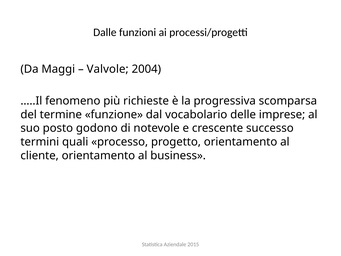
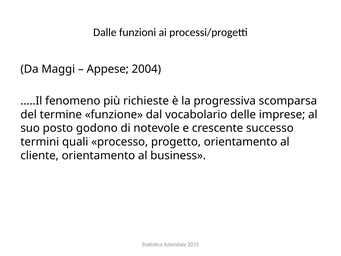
Valvole: Valvole -> Appese
